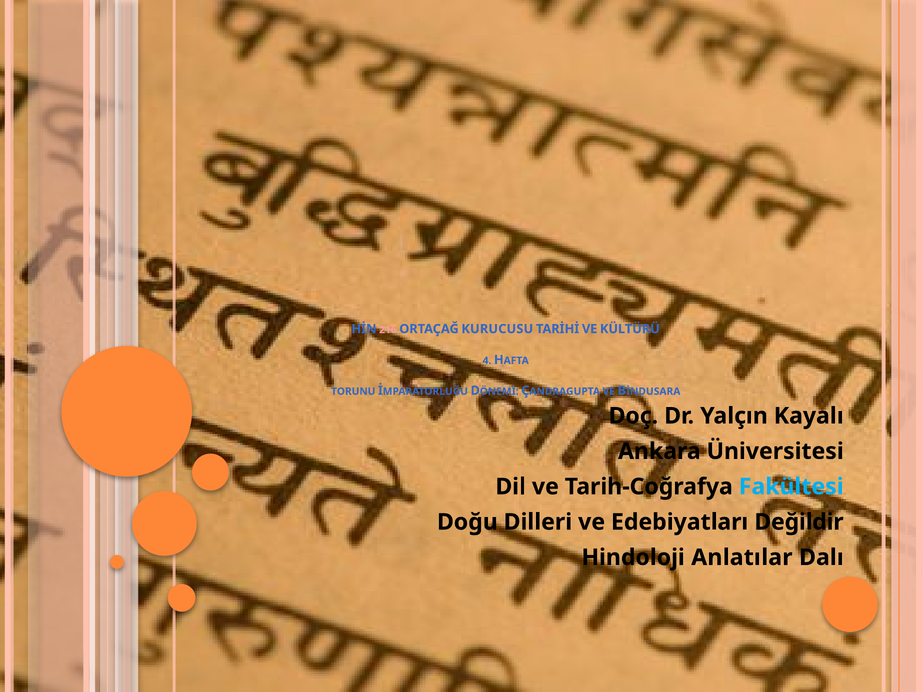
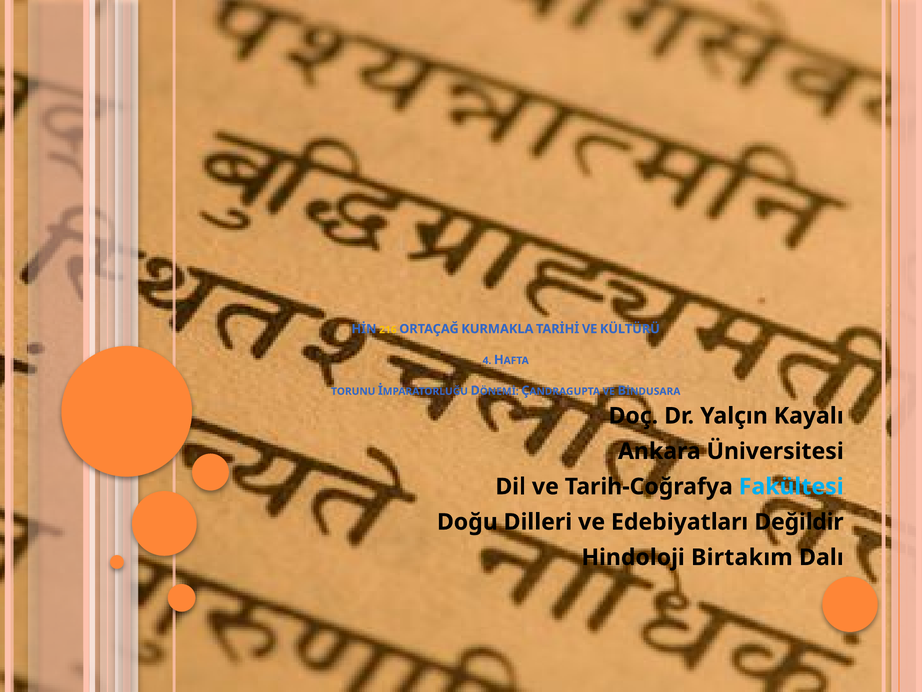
216 colour: pink -> yellow
KURUCUSU: KURUCUSU -> KURMAKLA
Anlatılar: Anlatılar -> Birtakım
